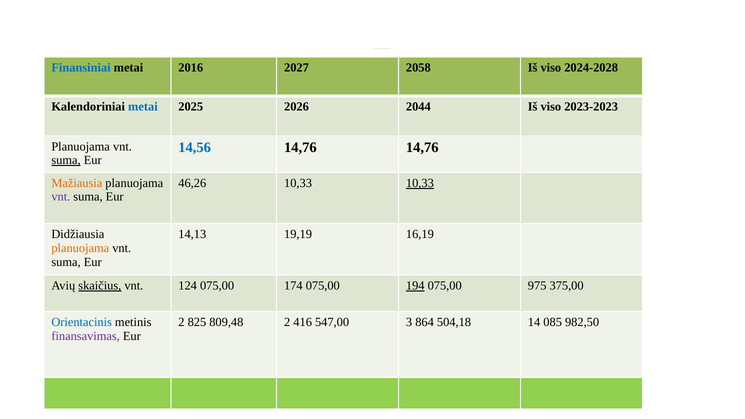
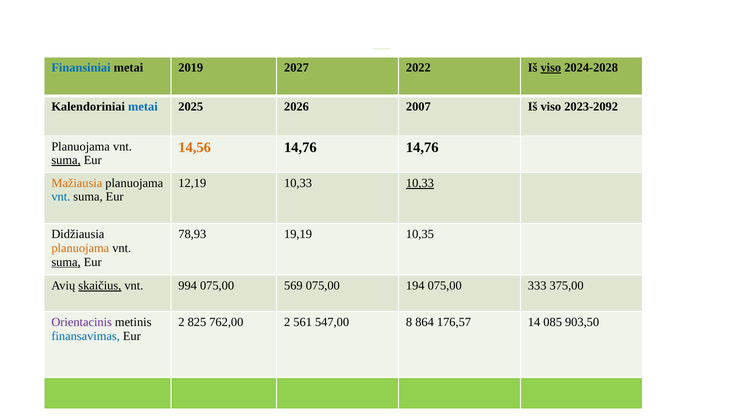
2016: 2016 -> 2019
2058: 2058 -> 2022
viso at (551, 68) underline: none -> present
2044: 2044 -> 2007
2023-2023: 2023-2023 -> 2023-2092
14,56 colour: blue -> orange
46,26: 46,26 -> 12,19
vnt at (61, 197) colour: purple -> blue
14,13: 14,13 -> 78,93
16,19: 16,19 -> 10,35
suma at (66, 262) underline: none -> present
124: 124 -> 994
174: 174 -> 569
194 underline: present -> none
975: 975 -> 333
Orientacinis colour: blue -> purple
809,48: 809,48 -> 762,00
416: 416 -> 561
3: 3 -> 8
504,18: 504,18 -> 176,57
982,50: 982,50 -> 903,50
finansavimas colour: purple -> blue
